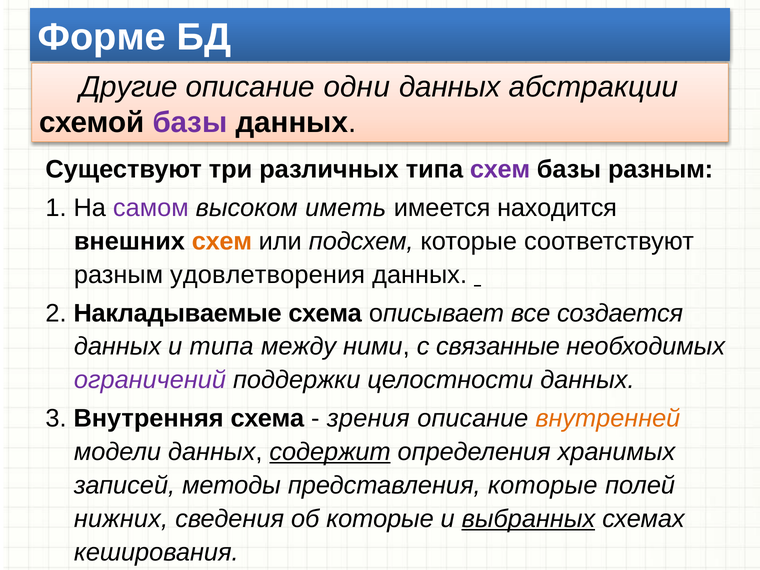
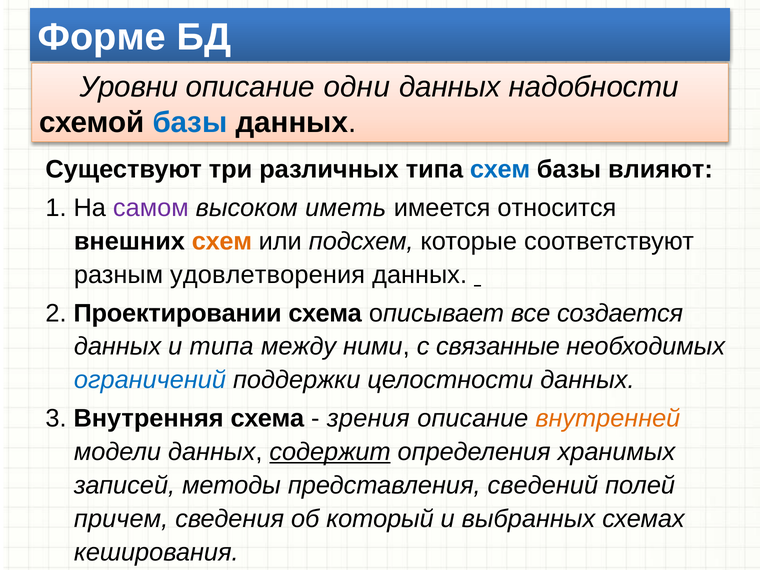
Другие: Другие -> Уровни
абстракции: абстракции -> надобности
базы at (190, 122) colour: purple -> blue
схем at (500, 169) colour: purple -> blue
базы разным: разным -> влияют
находится: находится -> относится
Накладываемые: Накладываемые -> Проектировании
ограничений colour: purple -> blue
представления которые: которые -> сведений
нижних: нижних -> причем
об которые: которые -> который
выбранных underline: present -> none
